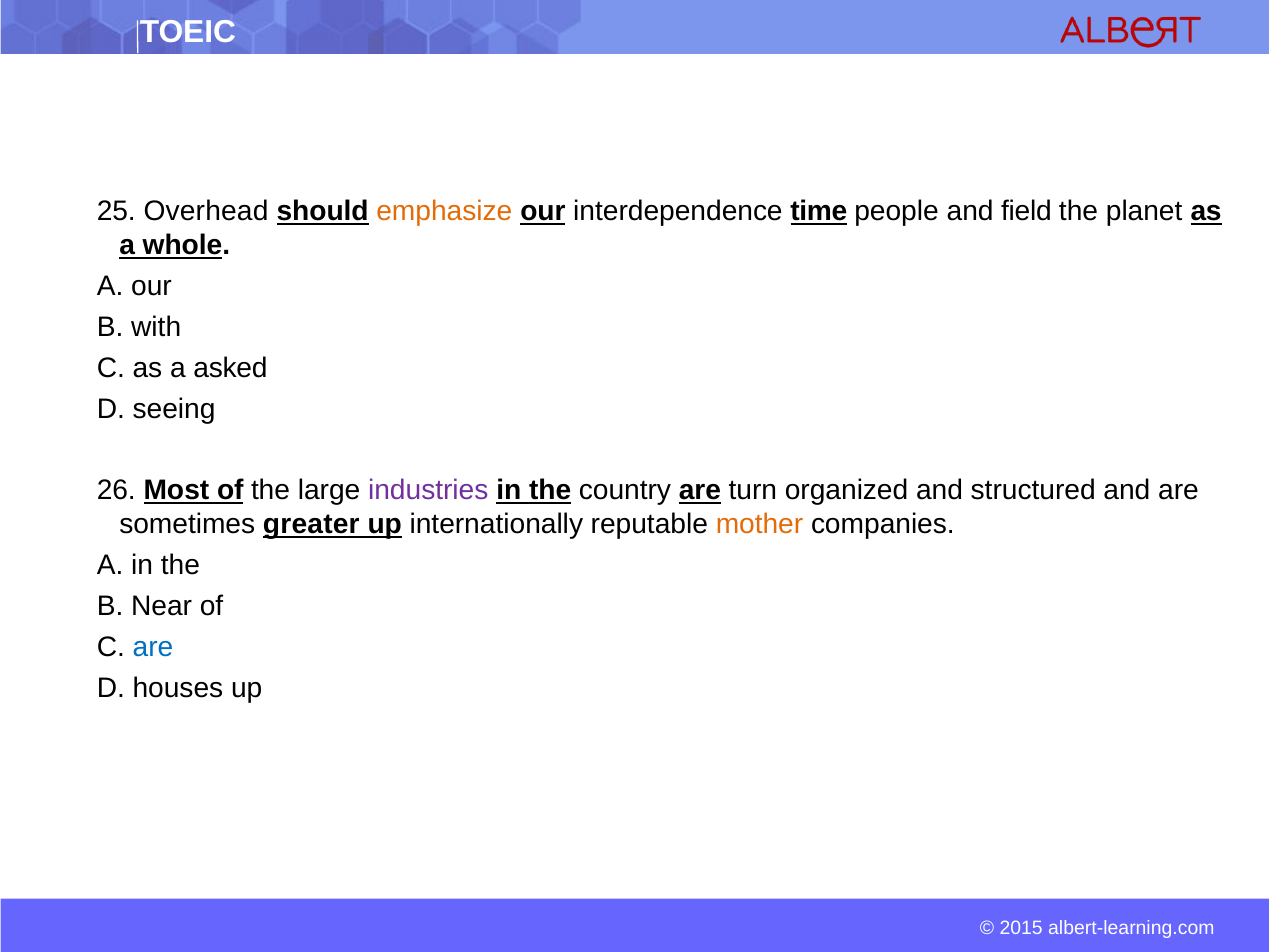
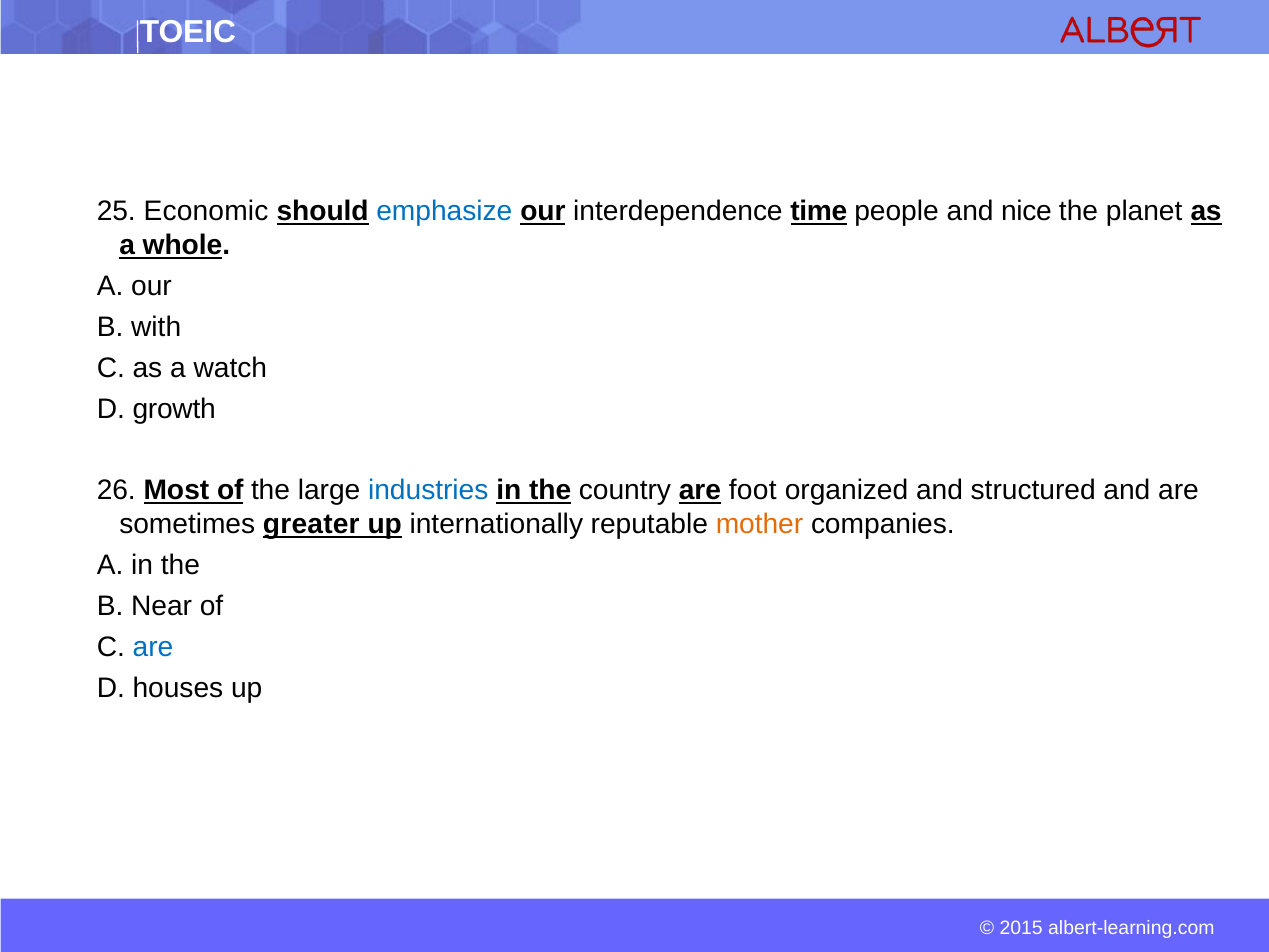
Overhead: Overhead -> Economic
emphasize colour: orange -> blue
field: field -> nice
asked: asked -> watch
seeing: seeing -> growth
industries colour: purple -> blue
turn: turn -> foot
